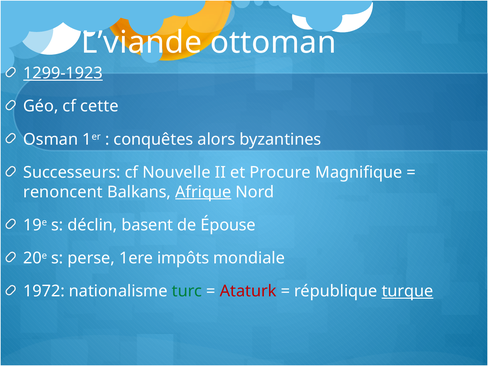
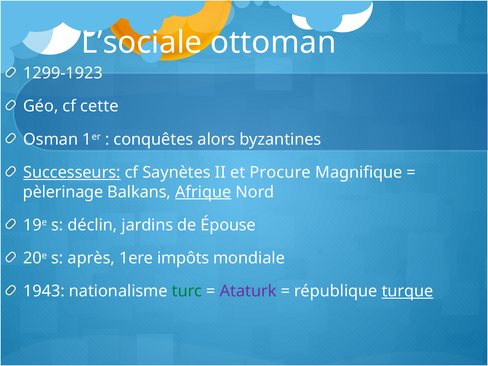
L’viande: L’viande -> L’sociale
1299-1923 underline: present -> none
Successeurs underline: none -> present
Nouvelle: Nouvelle -> Saynètes
renoncent: renoncent -> pèlerinage
basent: basent -> jardins
perse: perse -> après
1972: 1972 -> 1943
Ataturk colour: red -> purple
